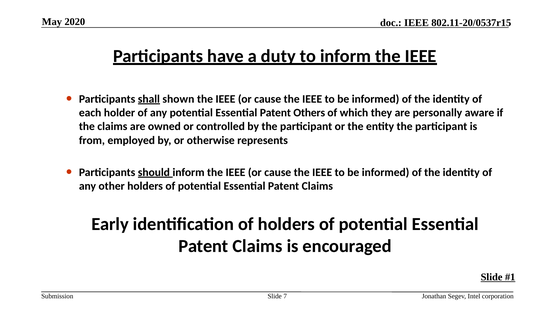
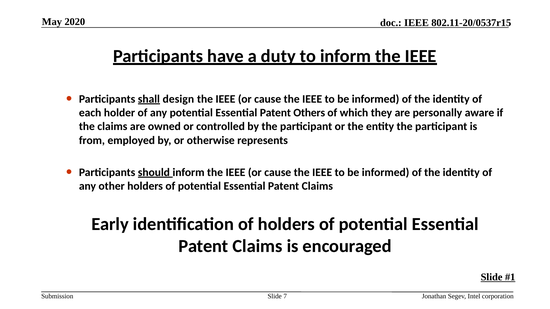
shown: shown -> design
